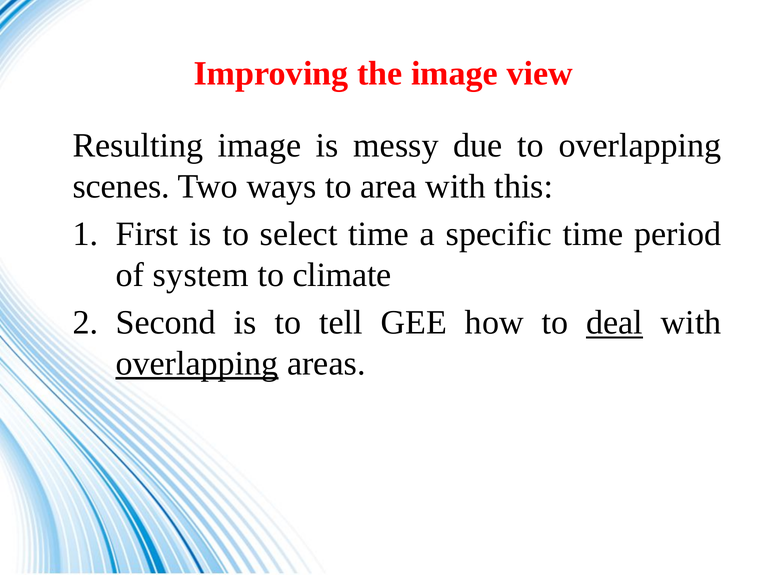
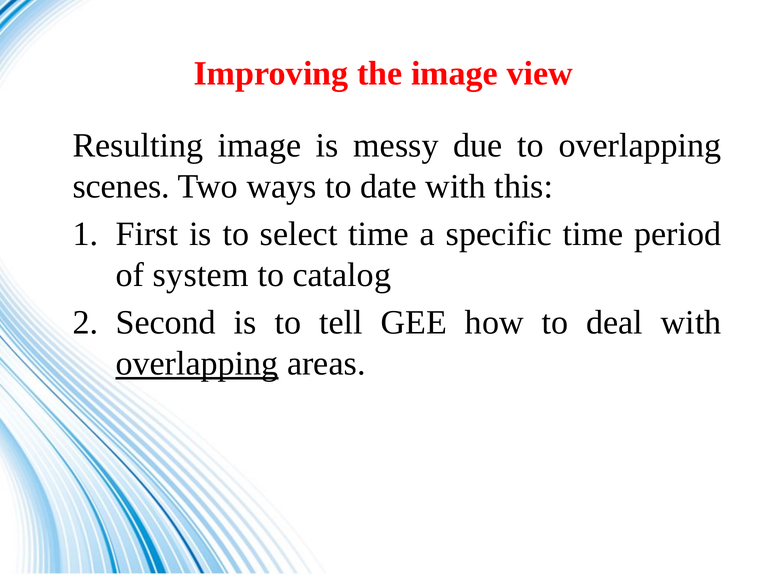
area: area -> date
climate: climate -> catalog
deal underline: present -> none
